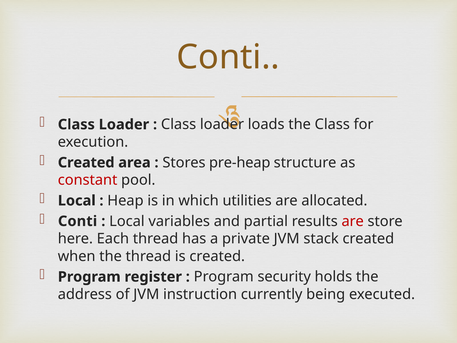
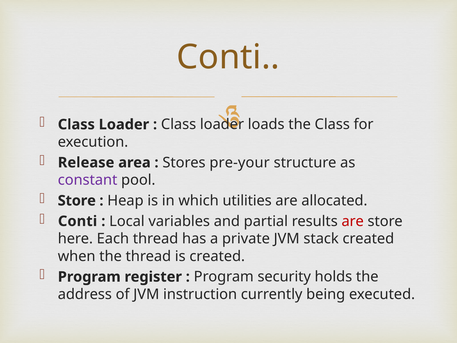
Created at (86, 162): Created -> Release
pre-heap: pre-heap -> pre-your
constant colour: red -> purple
Local at (77, 201): Local -> Store
